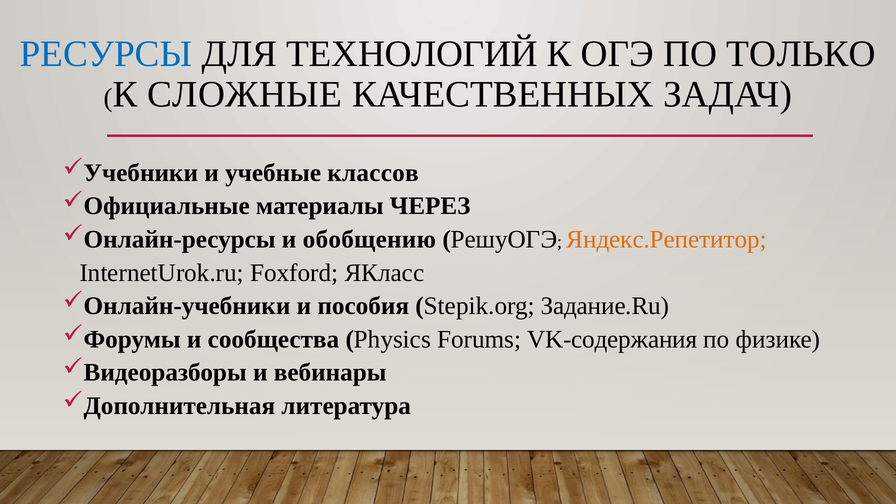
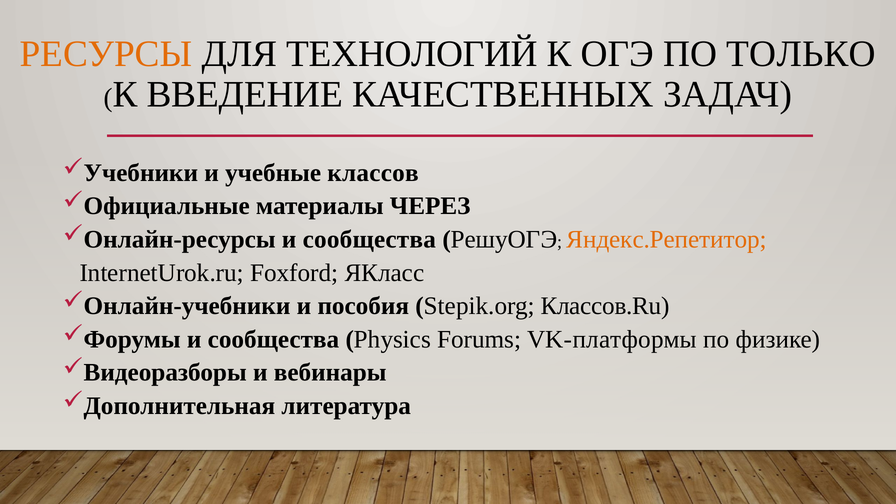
РЕСУРСЫ colour: blue -> orange
СЛОЖНЫЕ: СЛОЖНЫЕ -> ВВЕДЕНИЕ
обобщению at (369, 239): обобщению -> сообщества
Задание.Ru: Задание.Ru -> Классов.Ru
VK-содержания: VK-содержания -> VK-платформы
